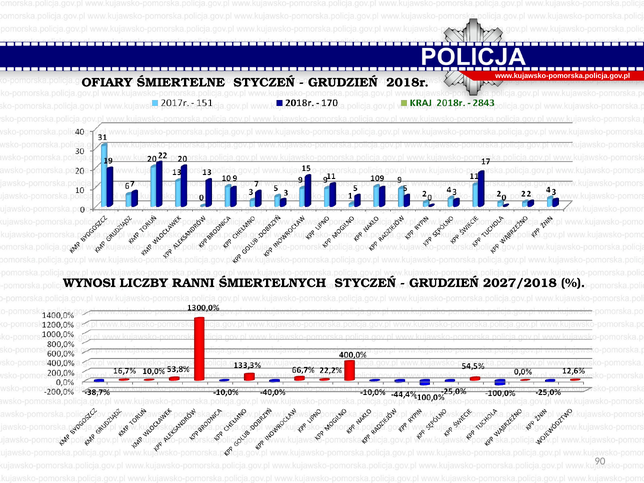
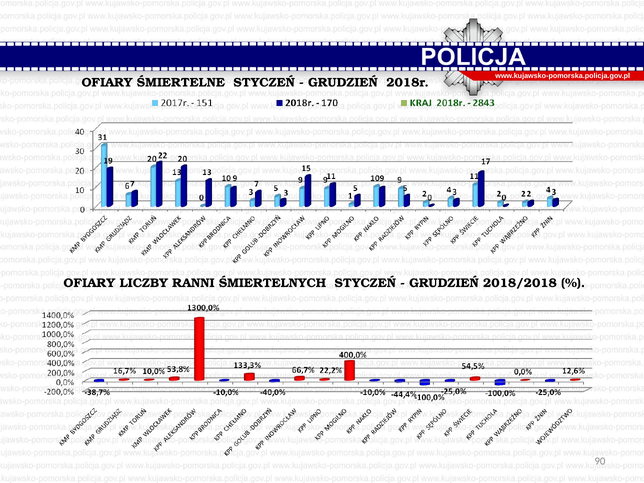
WYNOSI at (89, 283): WYNOSI -> OFIARY
2027/2018: 2027/2018 -> 2018/2018
